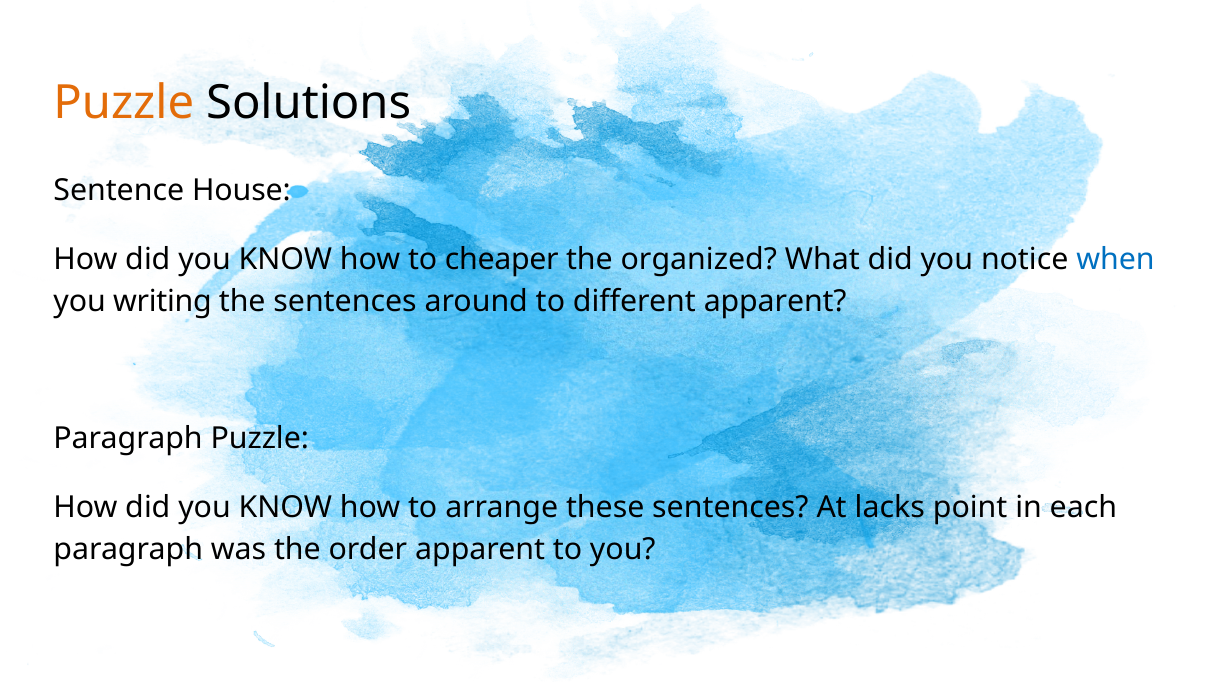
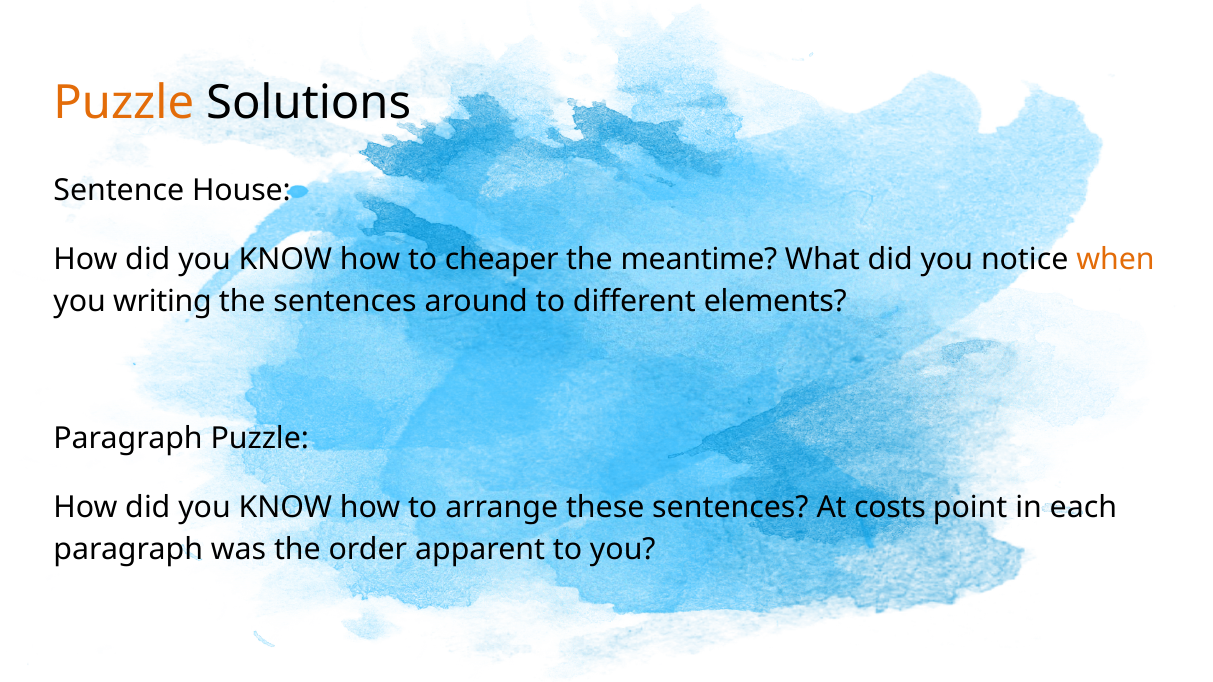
organized: organized -> meantime
when colour: blue -> orange
different apparent: apparent -> elements
lacks: lacks -> costs
